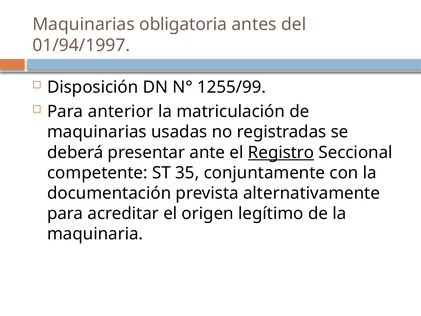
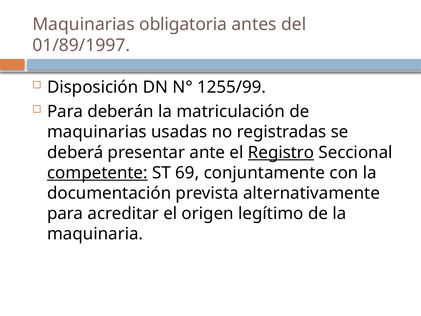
01/94/1997: 01/94/1997 -> 01/89/1997
anterior: anterior -> deberán
competente underline: none -> present
35: 35 -> 69
